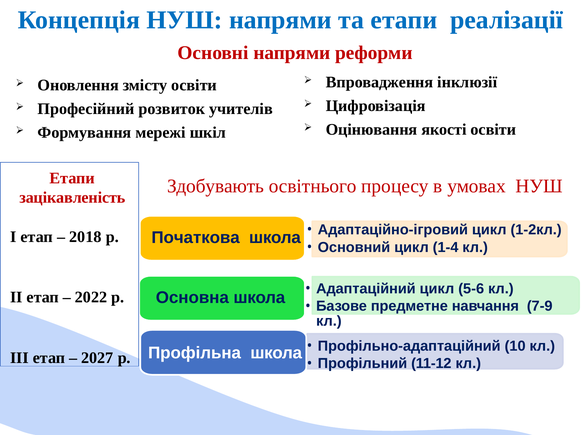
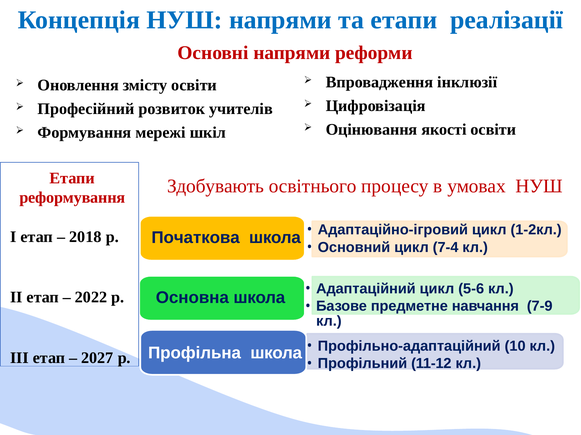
зацікавленість: зацікавленість -> реформування
1-4: 1-4 -> 7-4
